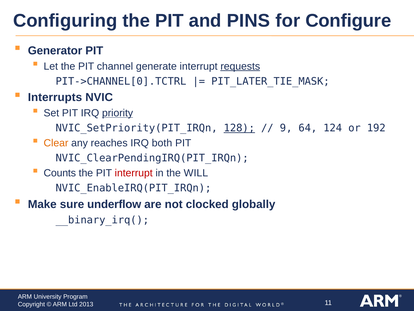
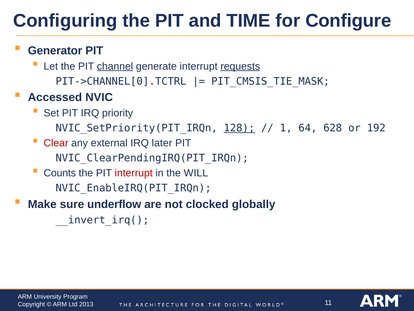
PINS: PINS -> TIME
channel underline: none -> present
PIT_LATER_TIE_MASK: PIT_LATER_TIE_MASK -> PIT_CMSIS_TIE_MASK
Interrupts: Interrupts -> Accessed
priority underline: present -> none
9: 9 -> 1
124: 124 -> 628
Clear colour: orange -> red
reaches: reaches -> external
both: both -> later
__binary_irq(: __binary_irq( -> __invert_irq(
